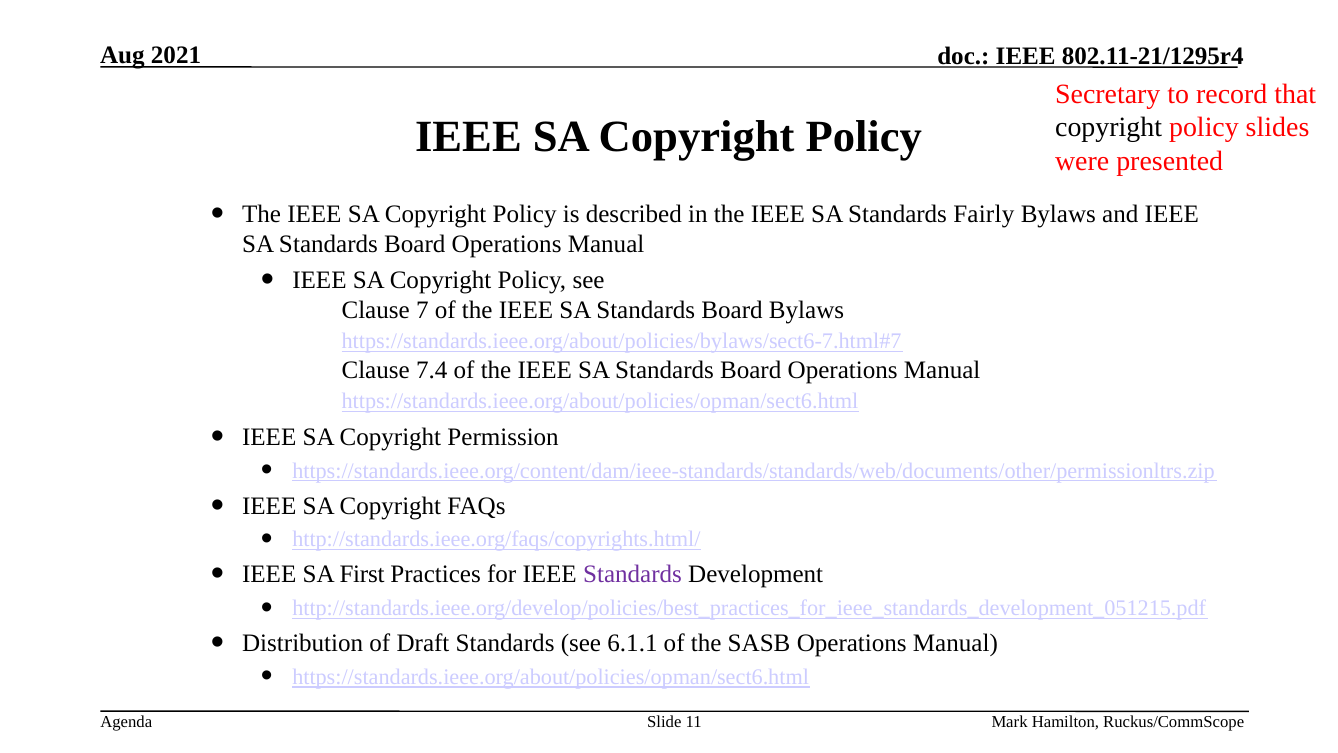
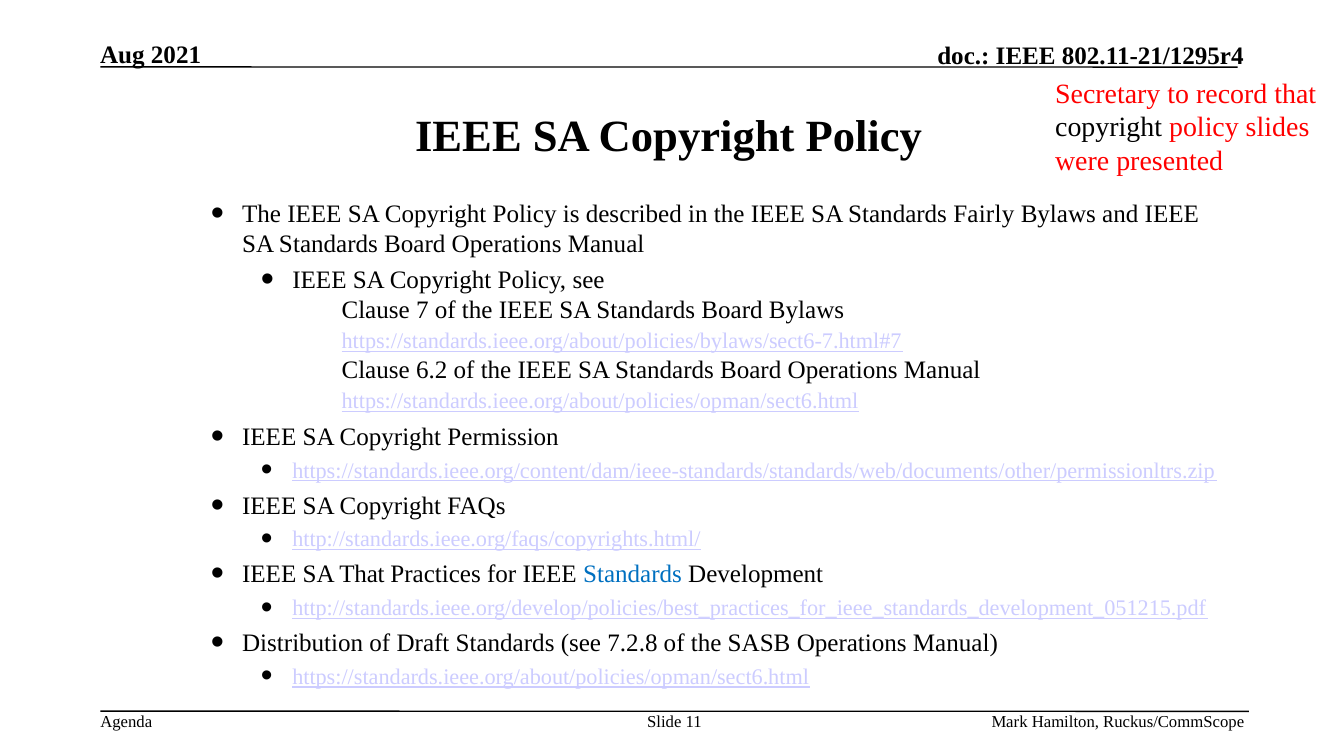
7.4: 7.4 -> 6.2
SA First: First -> That
Standards at (633, 574) colour: purple -> blue
6.1.1: 6.1.1 -> 7.2.8
